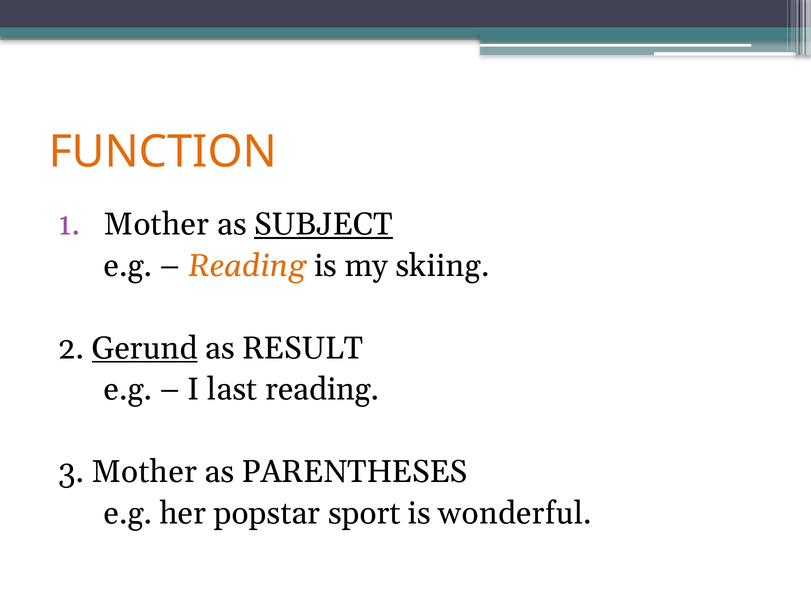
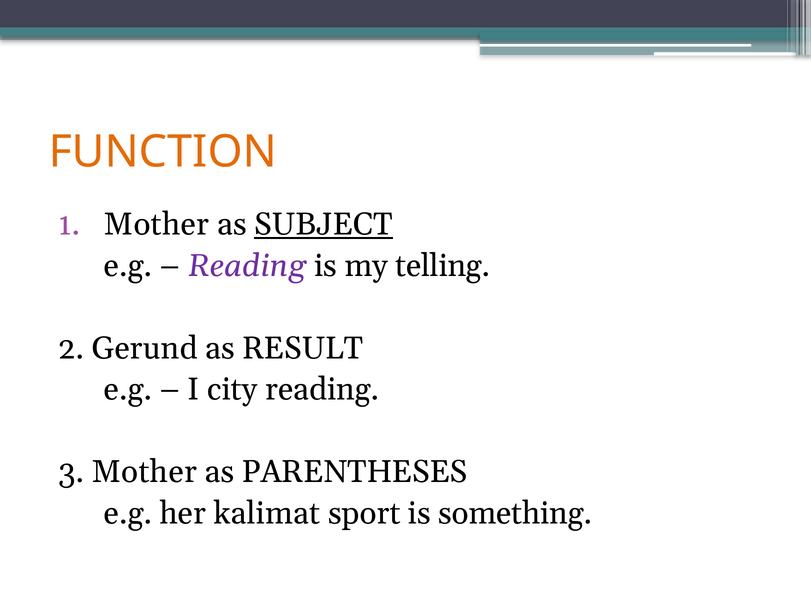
Reading at (247, 266) colour: orange -> purple
skiing: skiing -> telling
Gerund underline: present -> none
last: last -> city
popstar: popstar -> kalimat
wonderful: wonderful -> something
